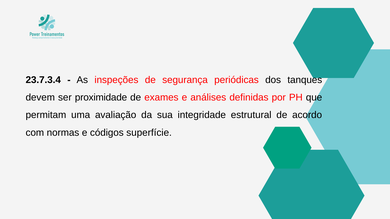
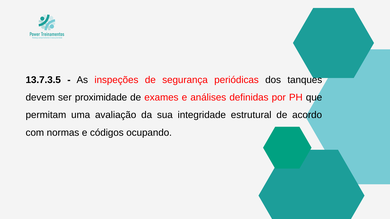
23.7.3.4: 23.7.3.4 -> 13.7.3.5
superfície: superfície -> ocupando
